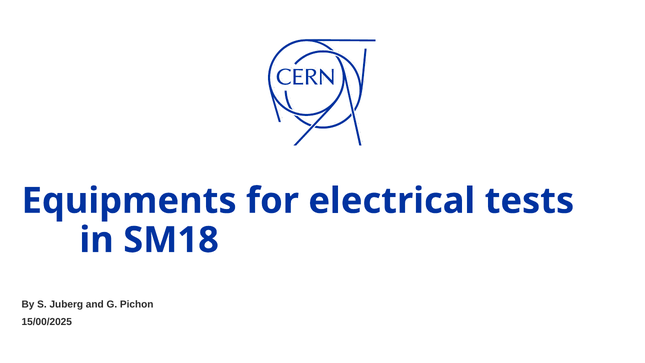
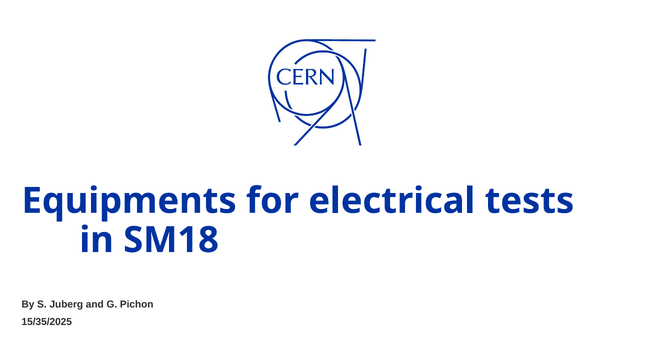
15/00/2025: 15/00/2025 -> 15/35/2025
